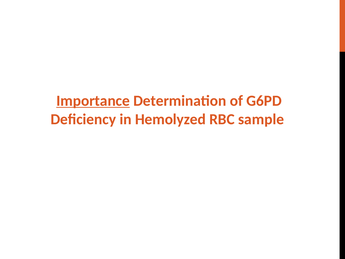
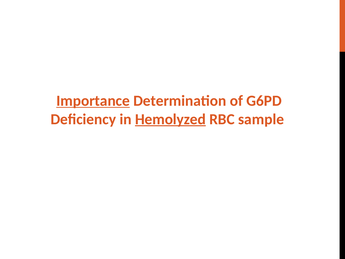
Hemolyzed underline: none -> present
